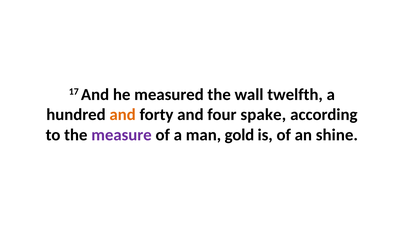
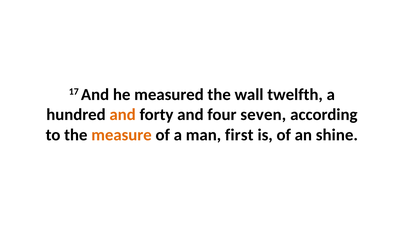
spake: spake -> seven
measure colour: purple -> orange
gold: gold -> first
